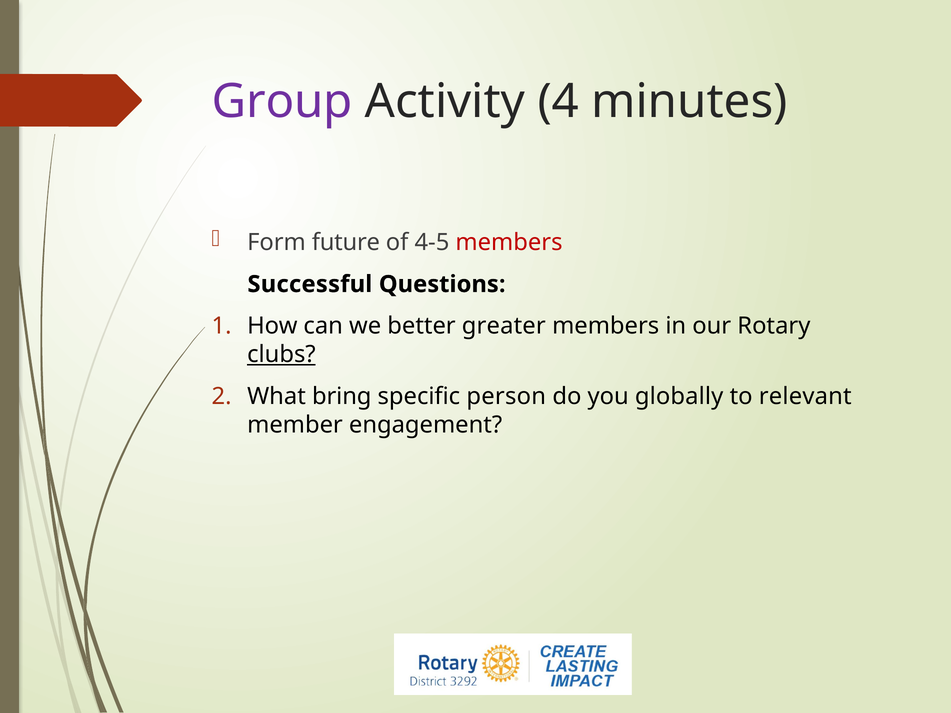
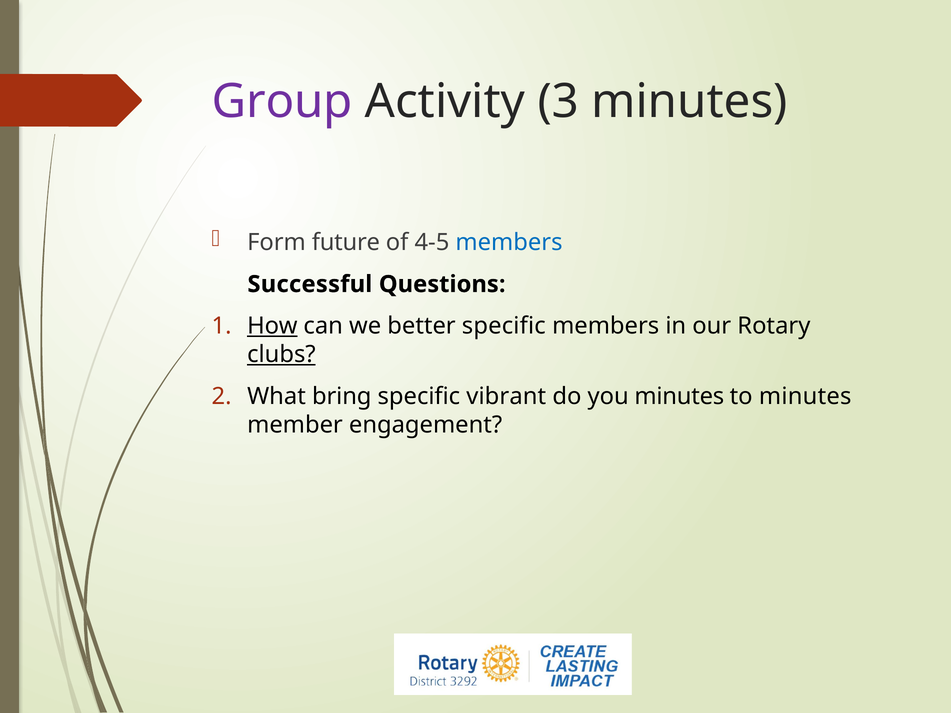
4: 4 -> 3
members at (509, 243) colour: red -> blue
How underline: none -> present
better greater: greater -> specific
person: person -> vibrant
you globally: globally -> minutes
to relevant: relevant -> minutes
